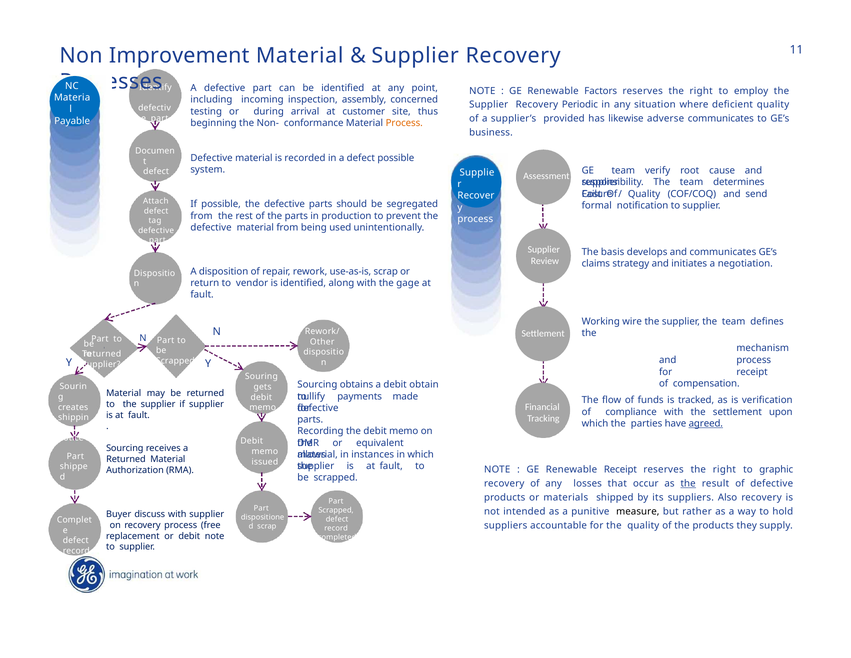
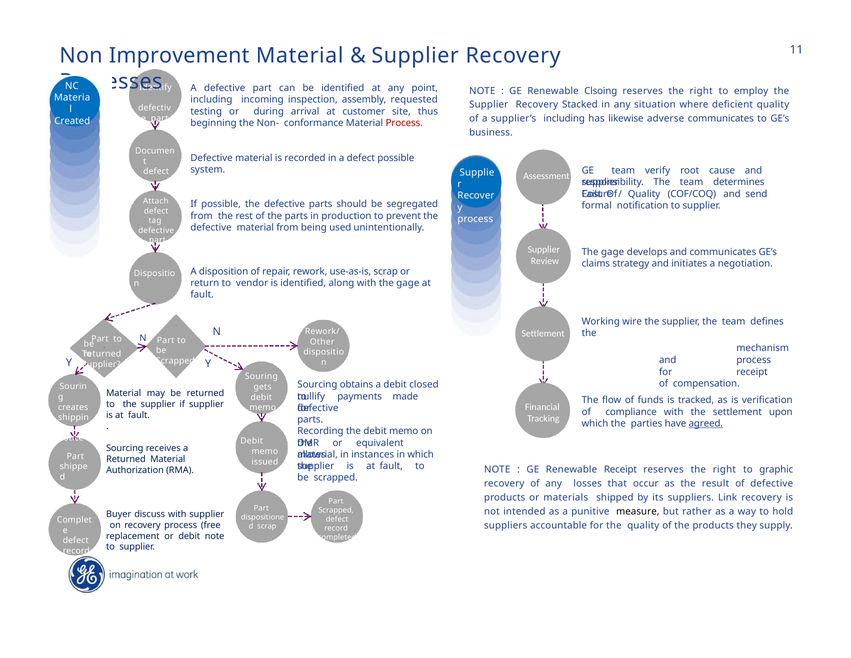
Factors: Factors -> Clsoing
concerned: concerned -> requested
Periodic: Periodic -> Stacked
supplier’s provided: provided -> including
Payable: Payable -> Created
Process at (404, 123) colour: orange -> red
basis at (613, 252): basis -> gage
obtain: obtain -> closed
the at (688, 483) underline: present -> none
Also: Also -> Link
